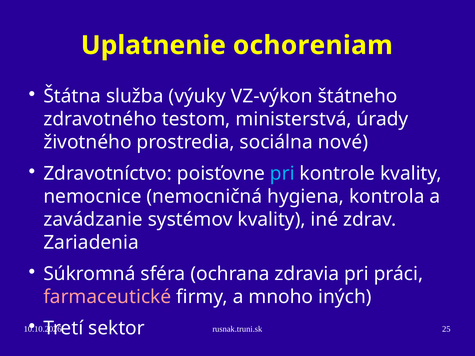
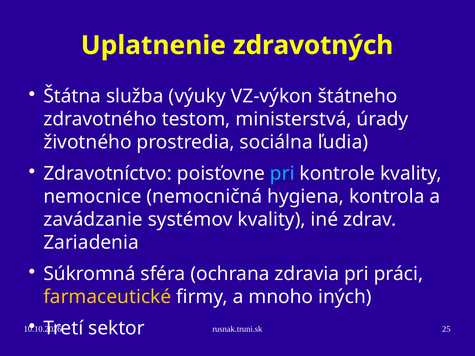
ochoreniam: ochoreniam -> zdravotných
nové: nové -> ľudia
farmaceutické colour: pink -> yellow
